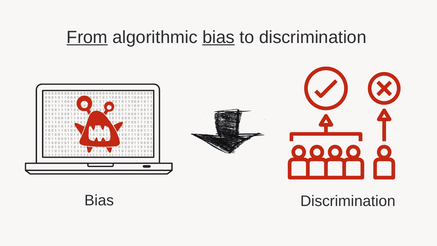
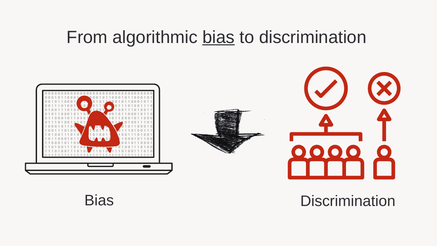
From underline: present -> none
